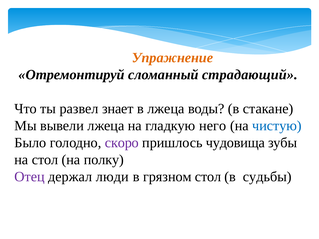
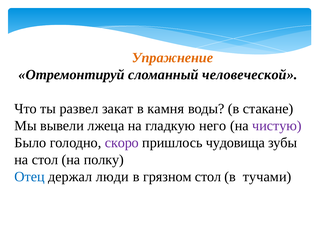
страдающий: страдающий -> человеческой
знает: знает -> закат
в лжеца: лжеца -> камня
чистую colour: blue -> purple
Отец colour: purple -> blue
судьбы: судьбы -> тучами
